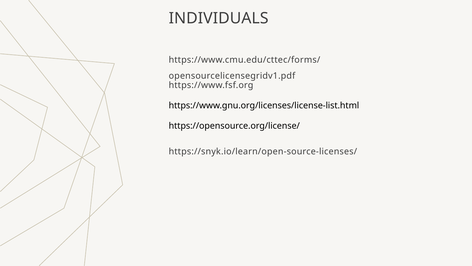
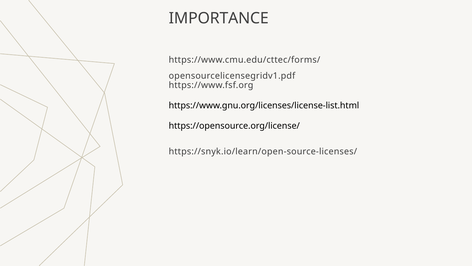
INDIVIDUALS: INDIVIDUALS -> IMPORTANCE
